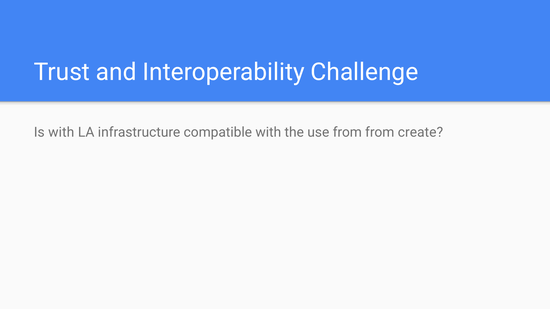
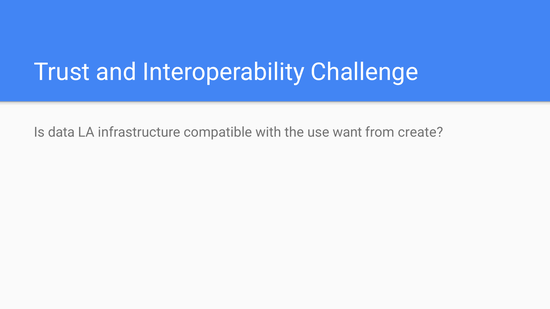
Is with: with -> data
use from: from -> want
